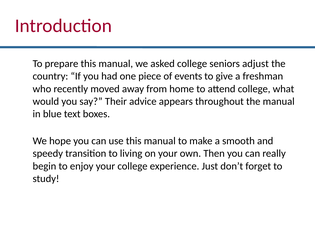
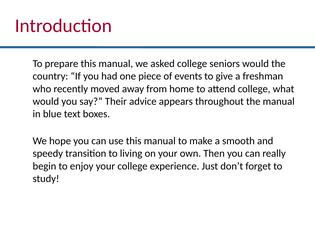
seniors adjust: adjust -> would
